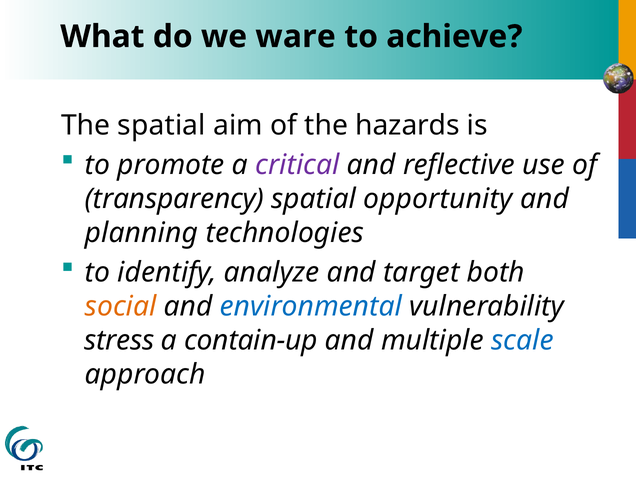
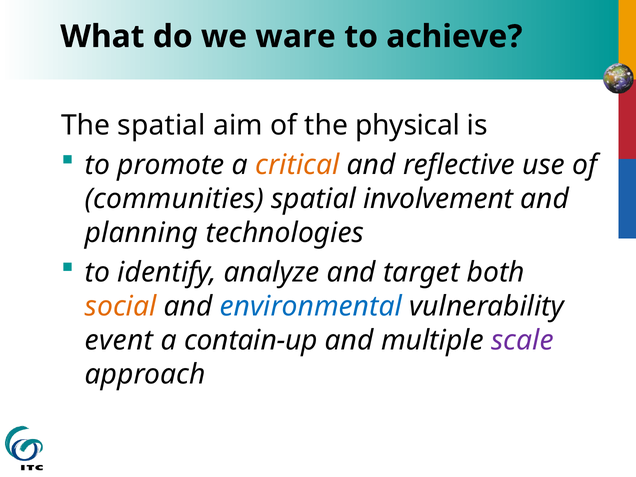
hazards: hazards -> physical
critical colour: purple -> orange
transparency: transparency -> communities
opportunity: opportunity -> involvement
stress: stress -> event
scale colour: blue -> purple
